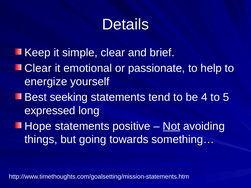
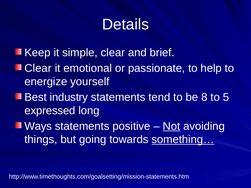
seeking: seeking -> industry
4: 4 -> 8
Hope: Hope -> Ways
something… underline: none -> present
